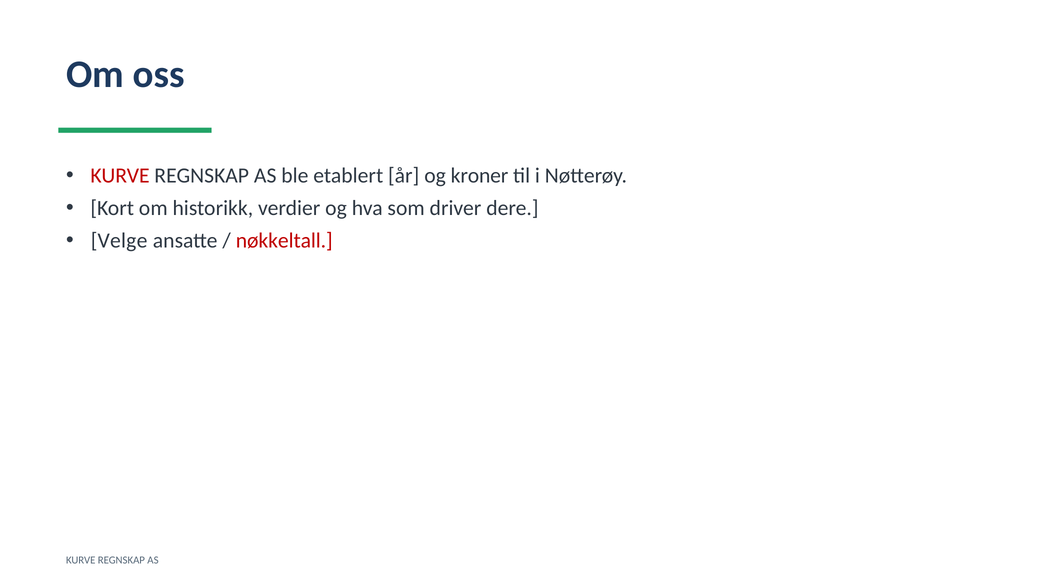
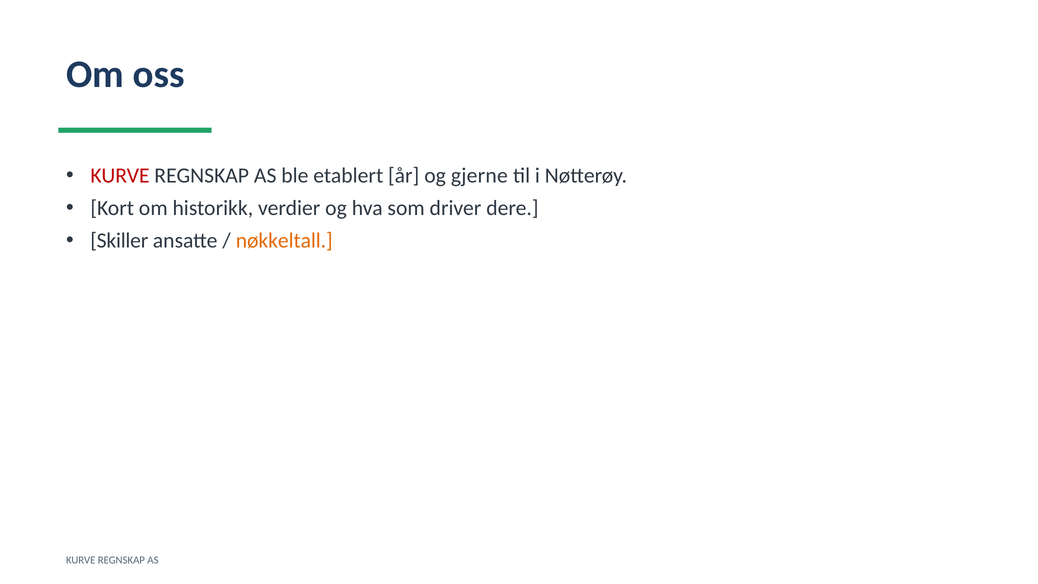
kroner: kroner -> gjerne
Velge: Velge -> Skiller
nøkkeltall colour: red -> orange
